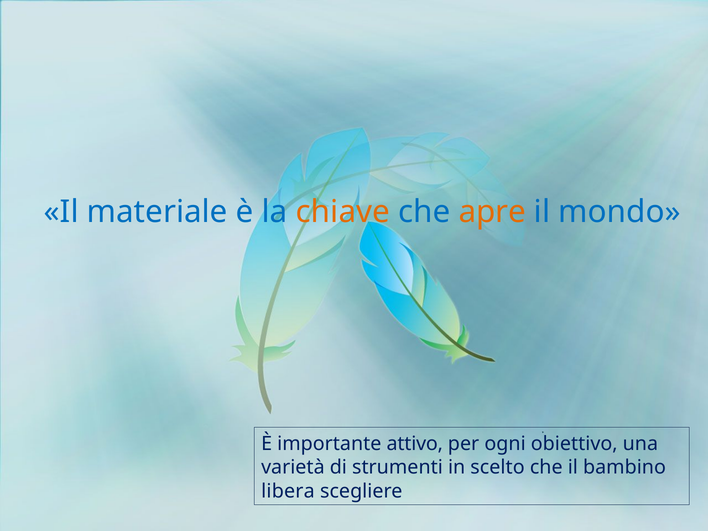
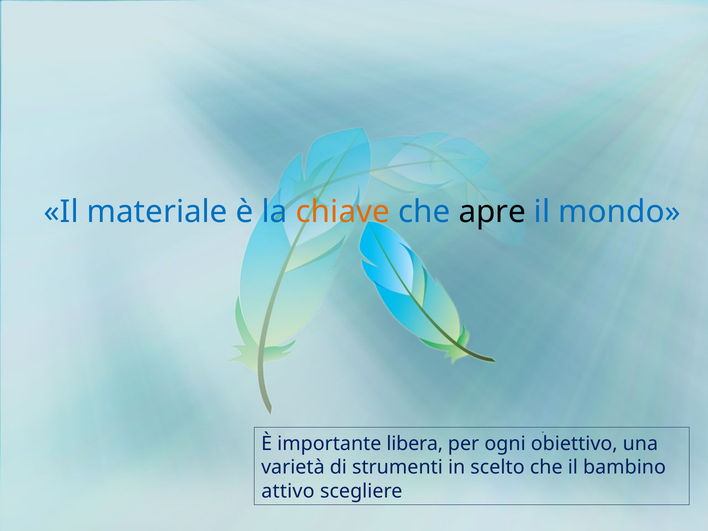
apre colour: orange -> black
attivo: attivo -> libera
libera: libera -> attivo
